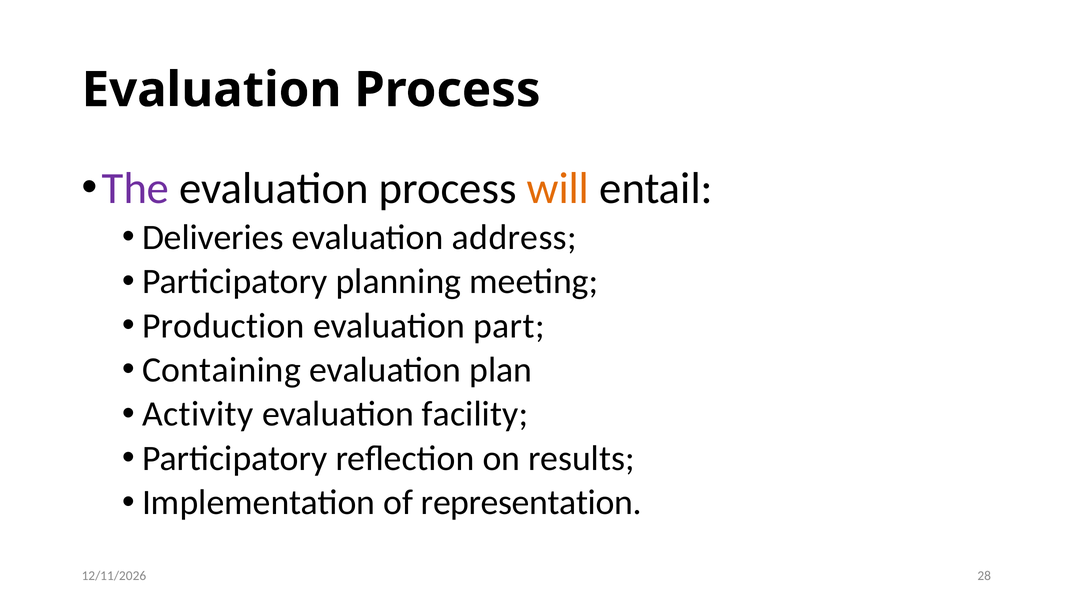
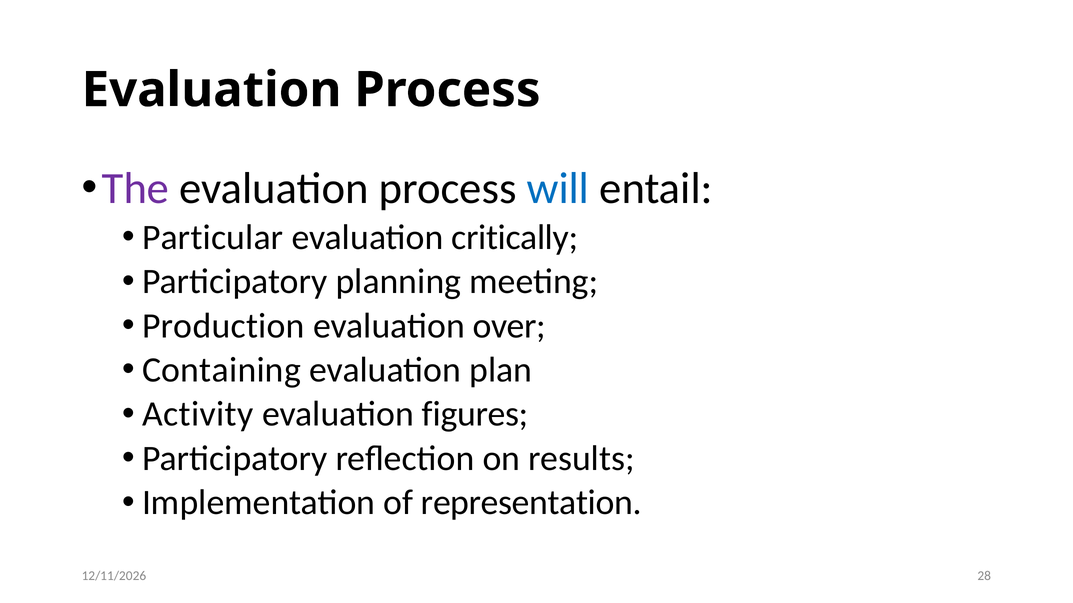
will colour: orange -> blue
Deliveries: Deliveries -> Particular
address: address -> critically
part: part -> over
facility: facility -> figures
